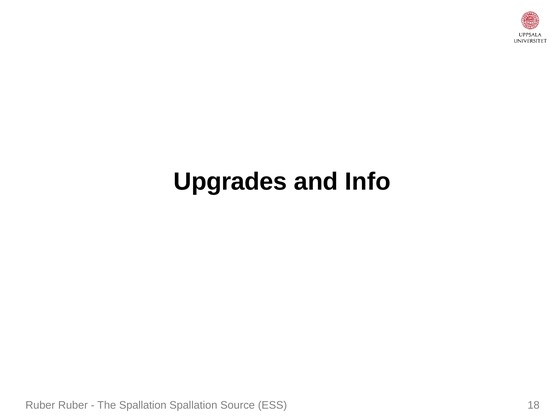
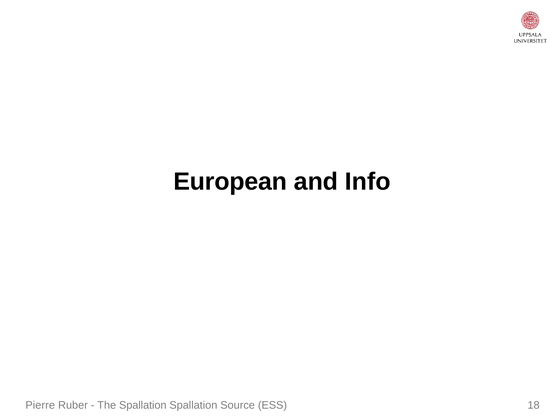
Upgrades: Upgrades -> European
Ruber at (40, 405): Ruber -> Pierre
